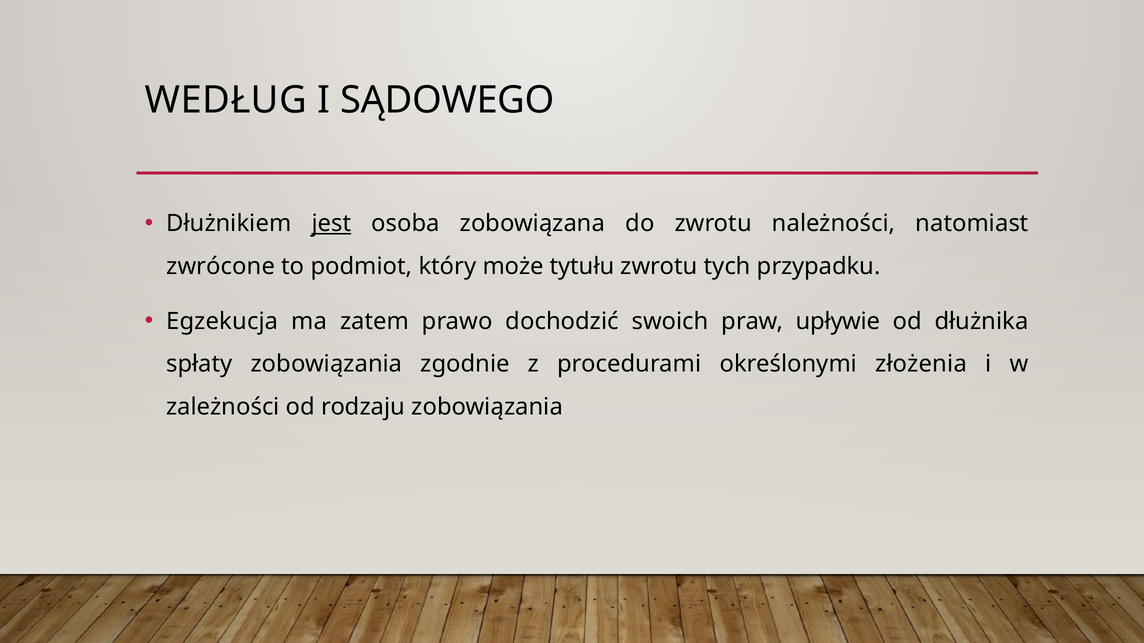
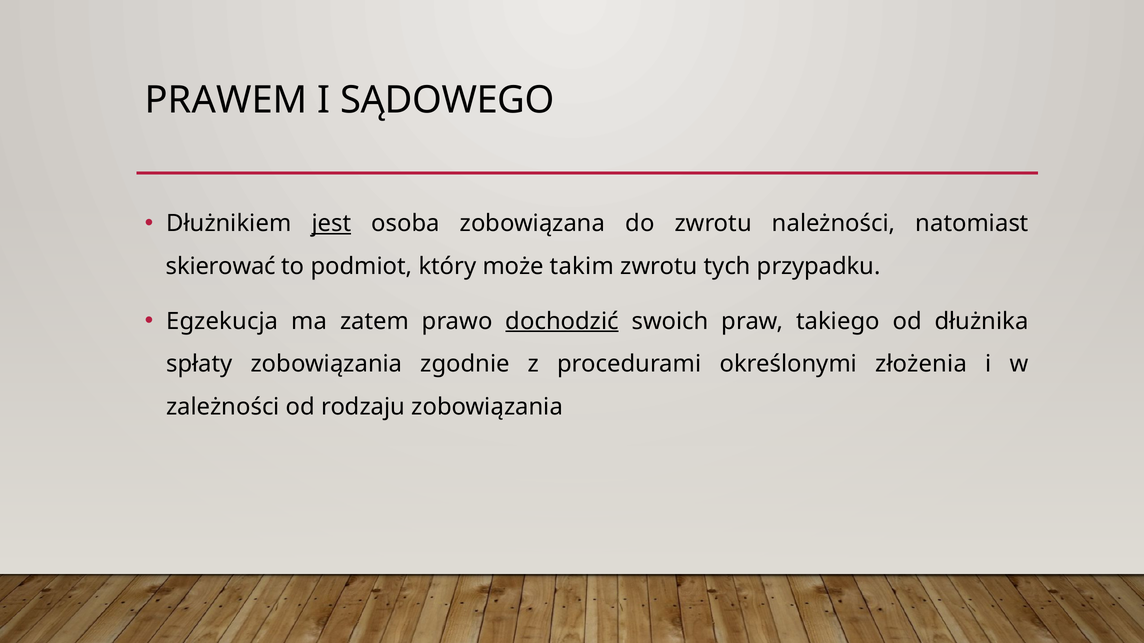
WEDŁUG: WEDŁUG -> PRAWEM
zwrócone: zwrócone -> skierować
tytułu: tytułu -> takim
dochodzić underline: none -> present
upływie: upływie -> takiego
